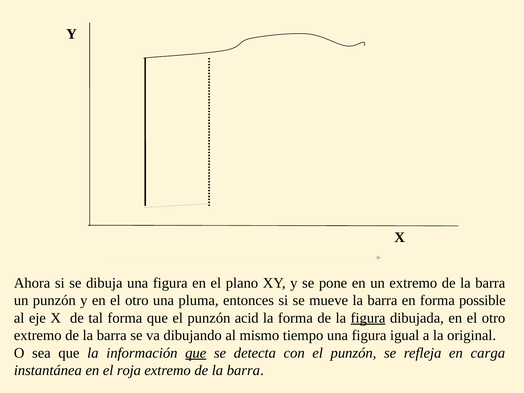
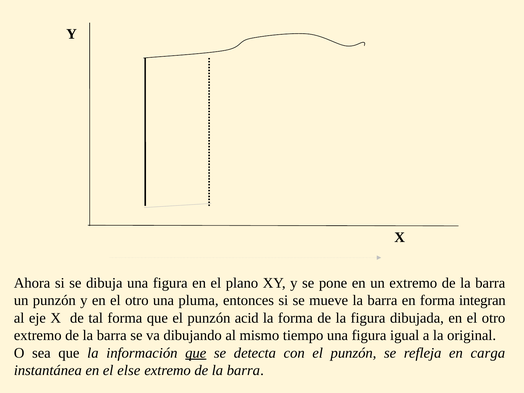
possible: possible -> integran
figura at (368, 318) underline: present -> none
roja: roja -> else
